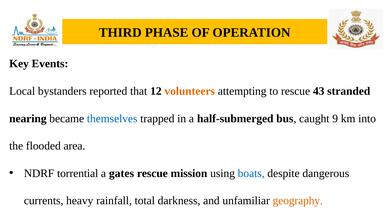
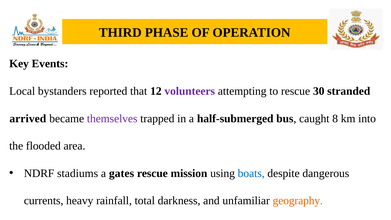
volunteers colour: orange -> purple
43: 43 -> 30
nearing: nearing -> arrived
themselves colour: blue -> purple
9: 9 -> 8
torrential: torrential -> stadiums
